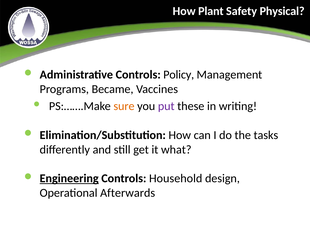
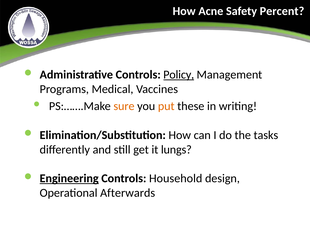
Plant: Plant -> Acne
Physical: Physical -> Percent
Policy underline: none -> present
Became: Became -> Medical
put colour: purple -> orange
what: what -> lungs
